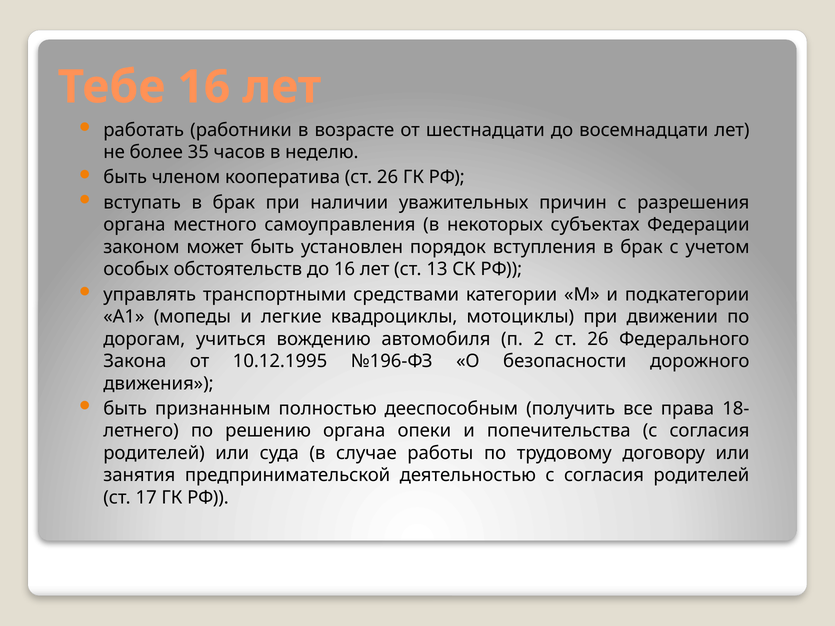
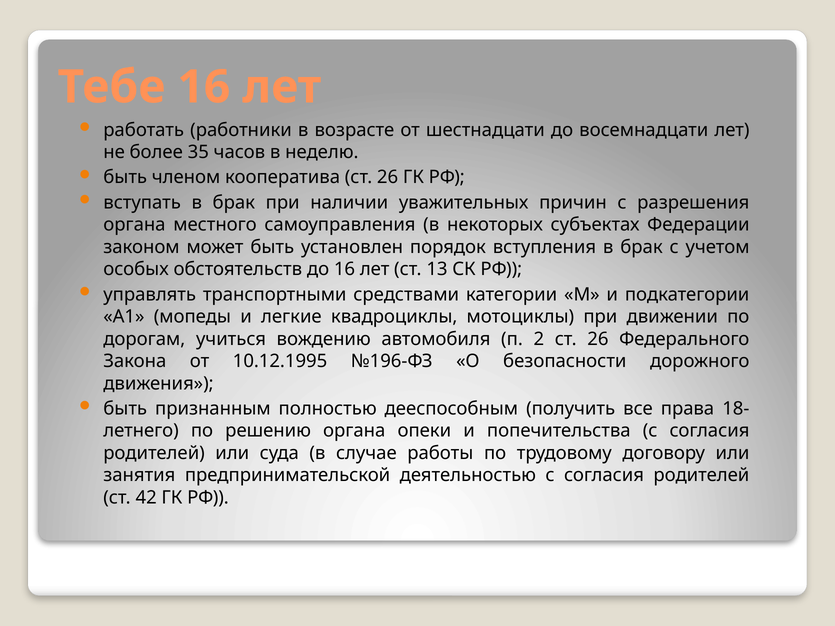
17: 17 -> 42
